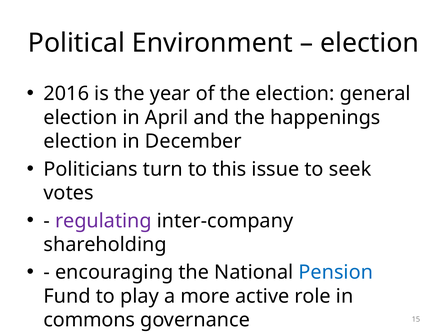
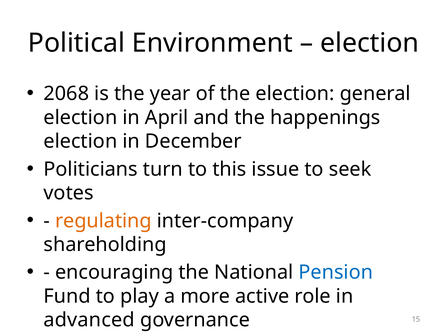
2016: 2016 -> 2068
regulating colour: purple -> orange
commons: commons -> advanced
